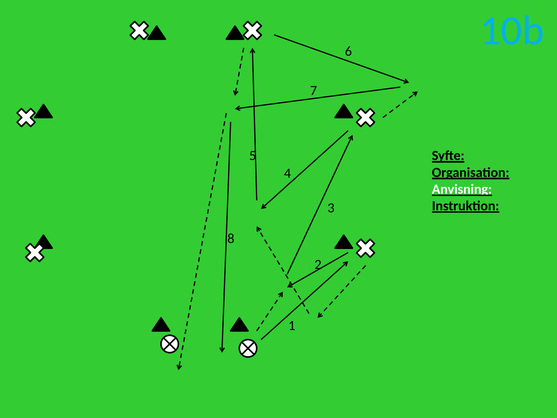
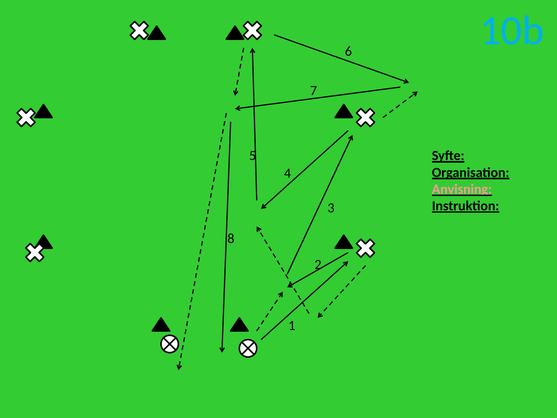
Anvisning colour: white -> pink
